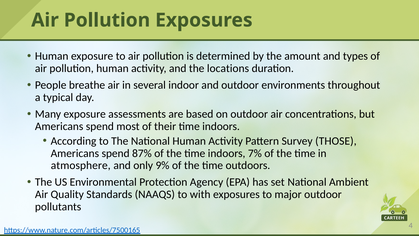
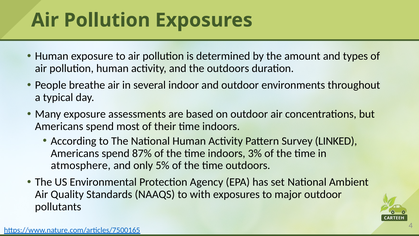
the locations: locations -> outdoors
THOSE: THOSE -> LINKED
7%: 7% -> 3%
9%: 9% -> 5%
